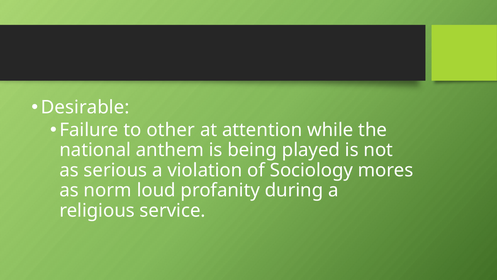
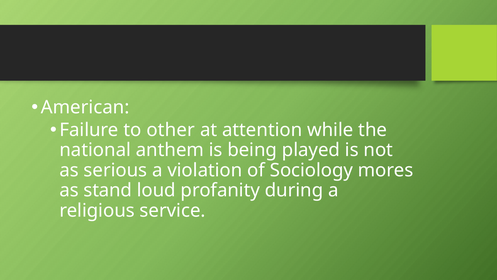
Desirable: Desirable -> American
norm: norm -> stand
